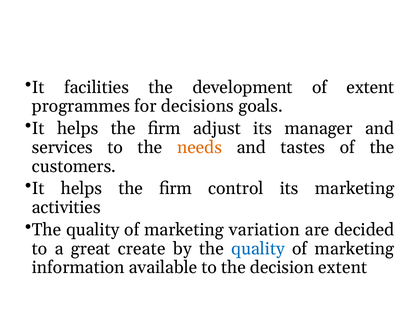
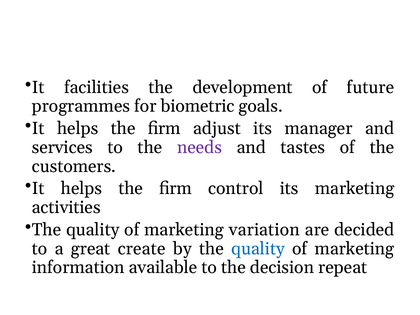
of extent: extent -> future
decisions: decisions -> biometric
needs colour: orange -> purple
decision extent: extent -> repeat
